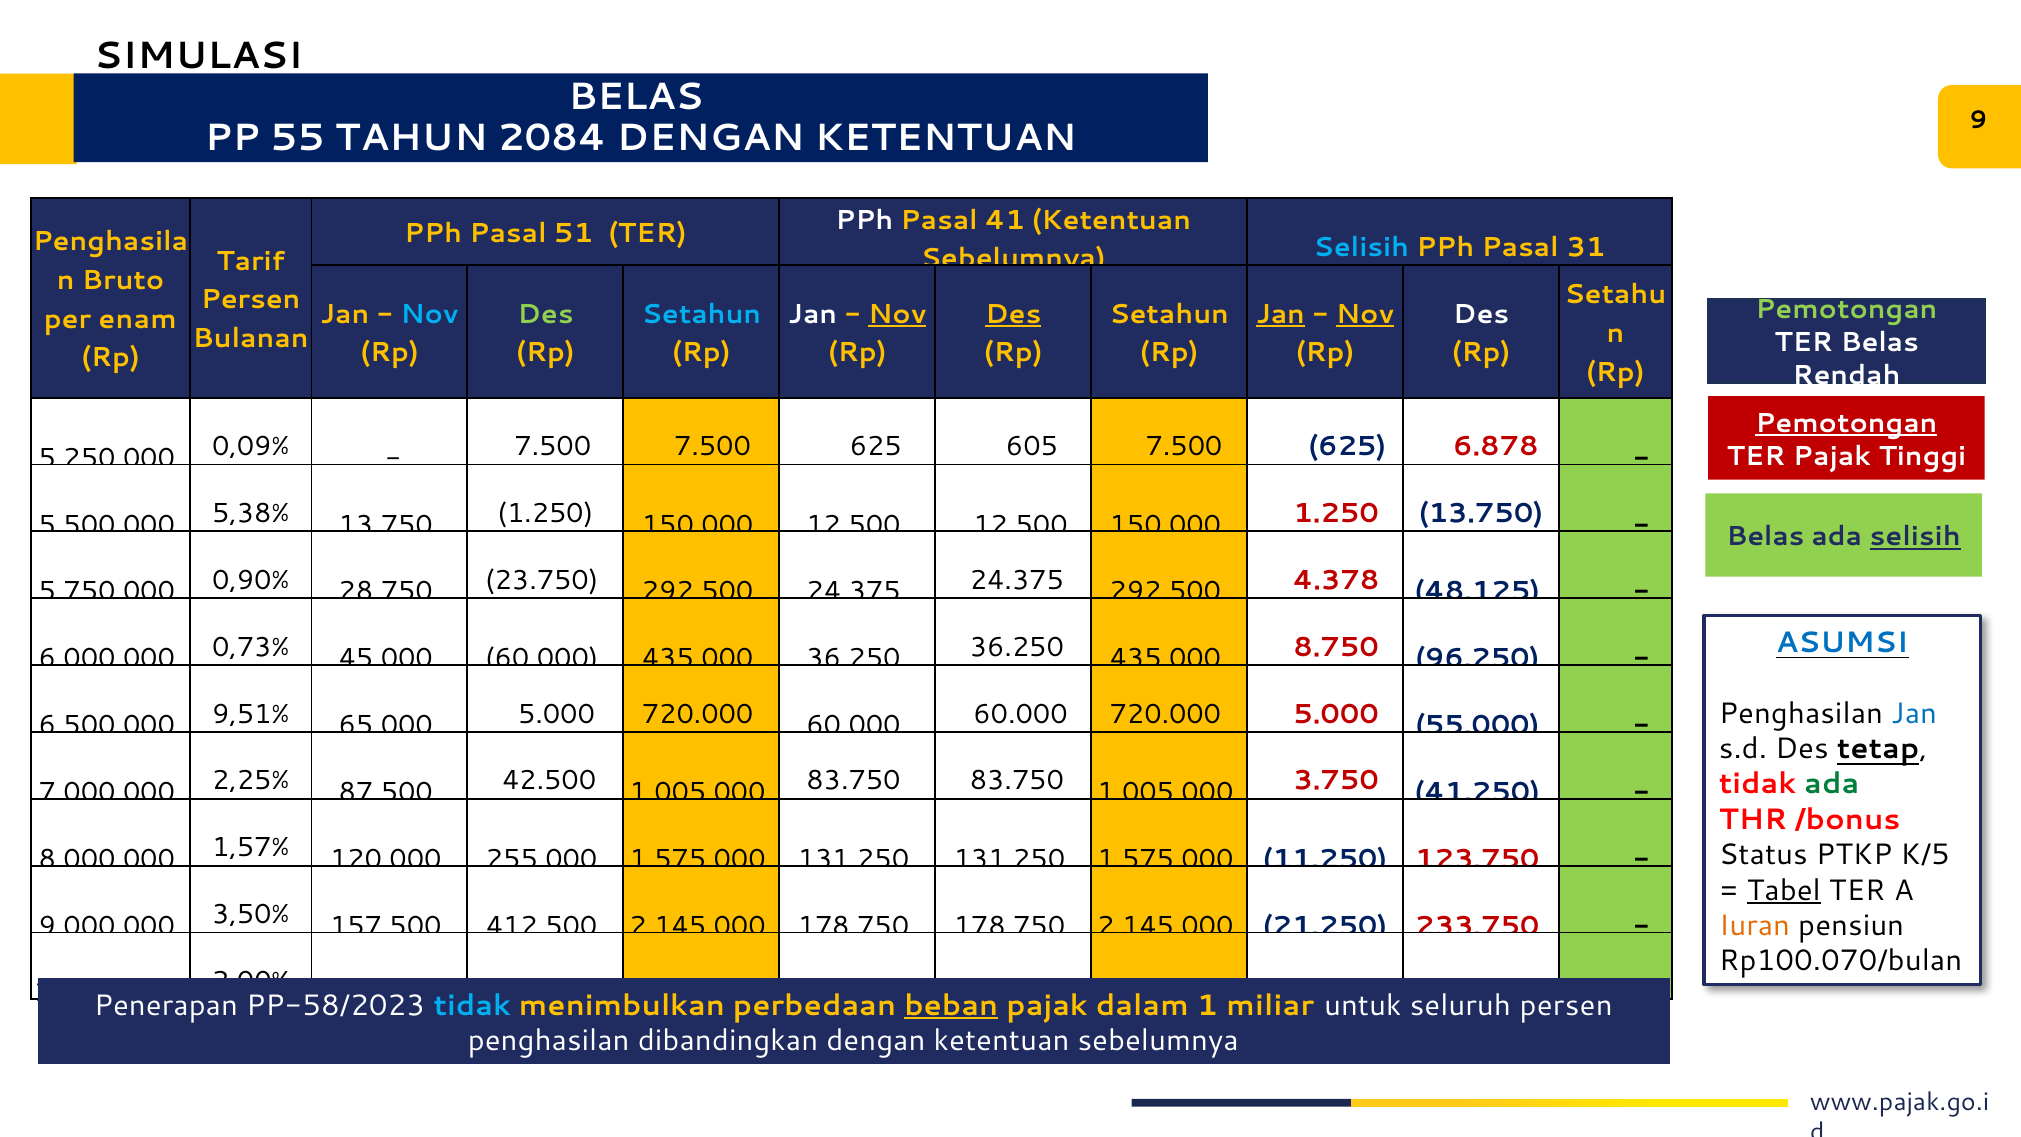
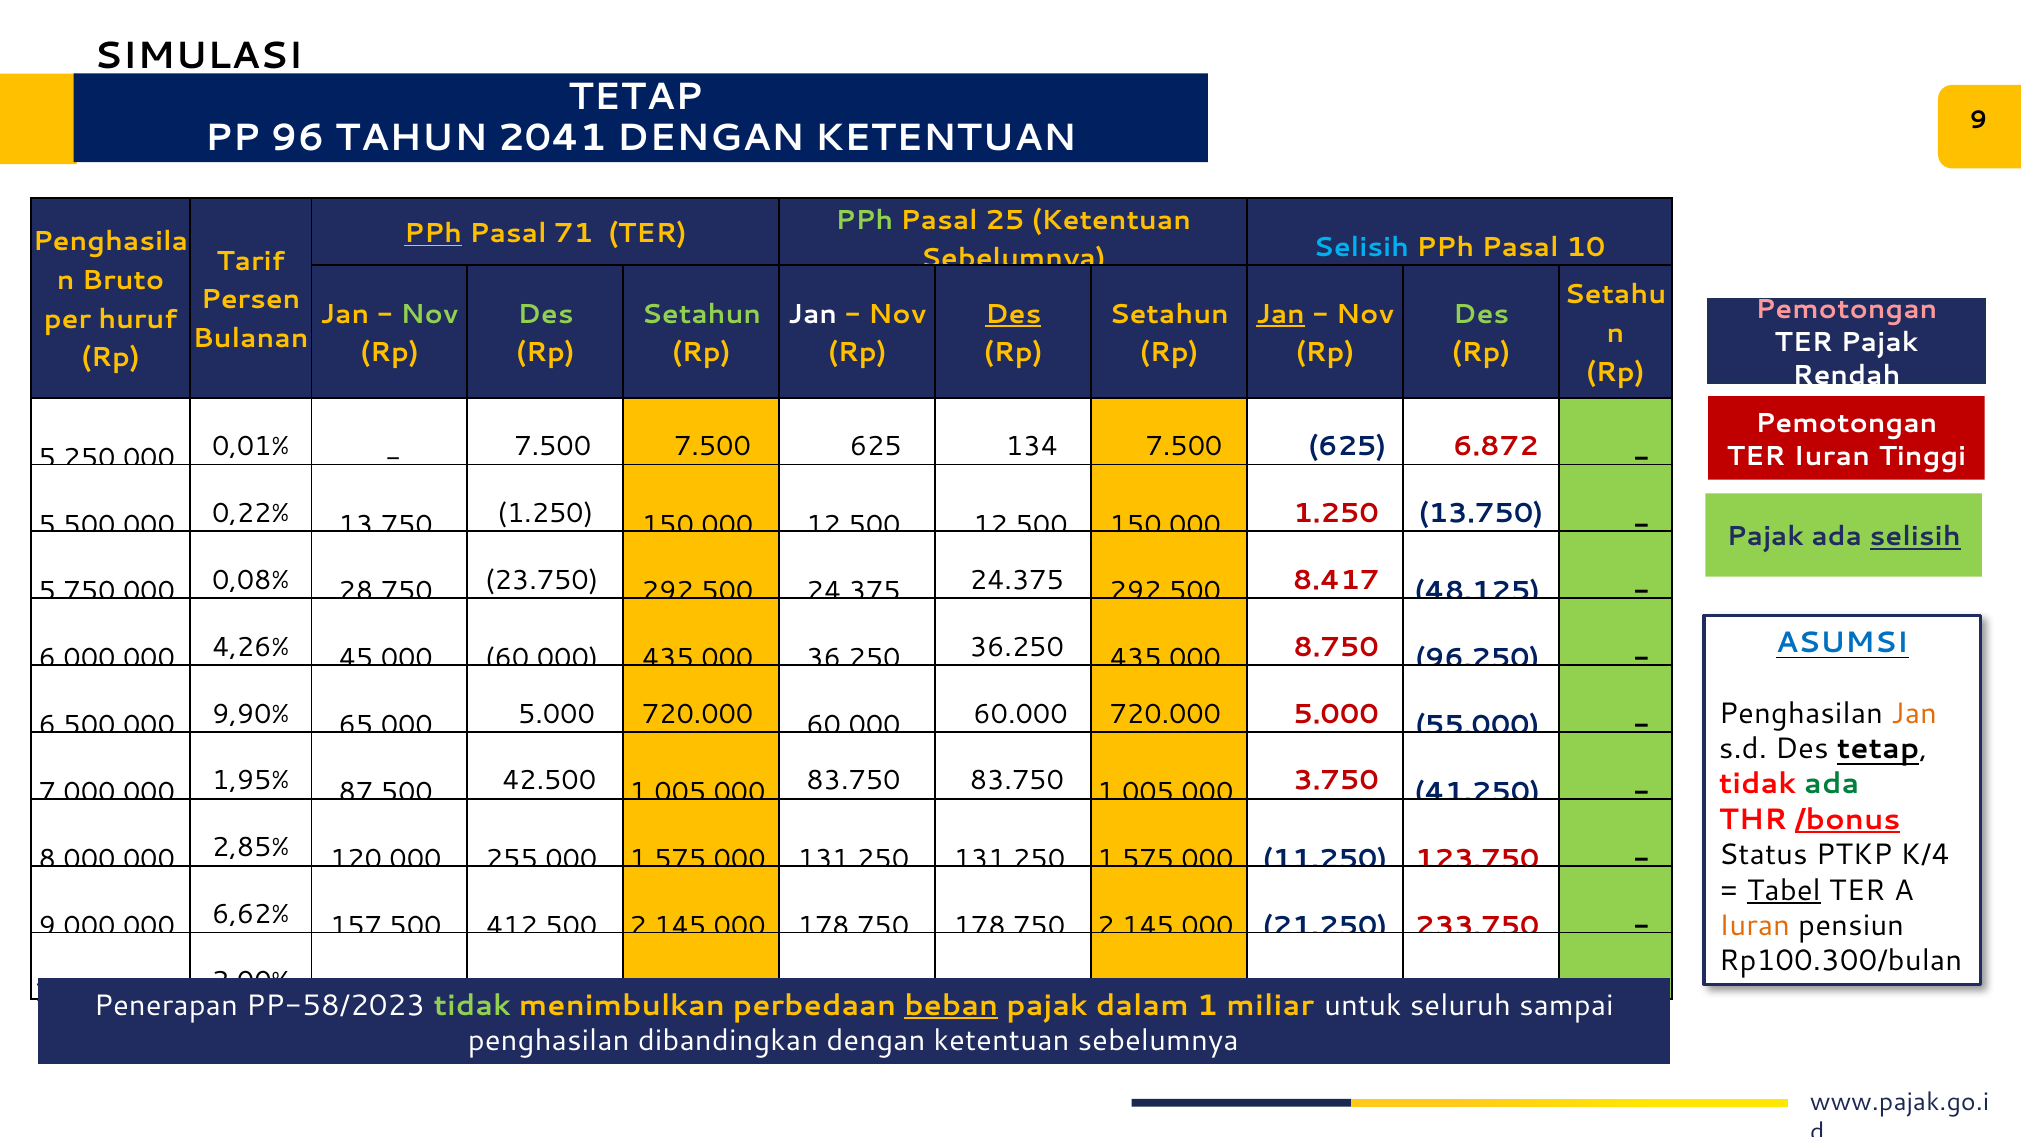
BELAS at (636, 97): BELAS -> TETAP
55: 55 -> 96
2084: 2084 -> 2041
PPh at (433, 234) underline: none -> present
51: 51 -> 71
PPh at (864, 220) colour: white -> light green
41: 41 -> 25
31: 31 -> 10
Pemotongan at (1846, 310) colour: light green -> pink
Nov at (429, 314) colour: light blue -> light green
Setahun at (701, 314) colour: light blue -> light green
Nov at (897, 314) underline: present -> none
Nov at (1365, 314) underline: present -> none
Des at (1481, 314) colour: white -> light green
enam: enam -> huruf
TER Belas: Belas -> Pajak
Pemotongan at (1846, 423) underline: present -> none
TER Pajak: Pajak -> Iuran
0,09%: 0,09% -> 0,01%
605: 605 -> 134
6.878: 6.878 -> 6.872
5,38%: 5,38% -> 0,22%
Belas at (1765, 537): Belas -> Pajak
0,90%: 0,90% -> 0,08%
4.378: 4.378 -> 8.417
0,73%: 0,73% -> 4,26%
Jan at (1914, 713) colour: blue -> orange
9,51%: 9,51% -> 9,90%
2,25%: 2,25% -> 1,95%
/bonus underline: none -> present
K/5: K/5 -> K/4
1,57%: 1,57% -> 2,85%
3,50%: 3,50% -> 6,62%
Rp100.070/bulan: Rp100.070/bulan -> Rp100.300/bulan
tidak at (472, 1005) colour: light blue -> light green
persen at (1566, 1005): persen -> sampai
